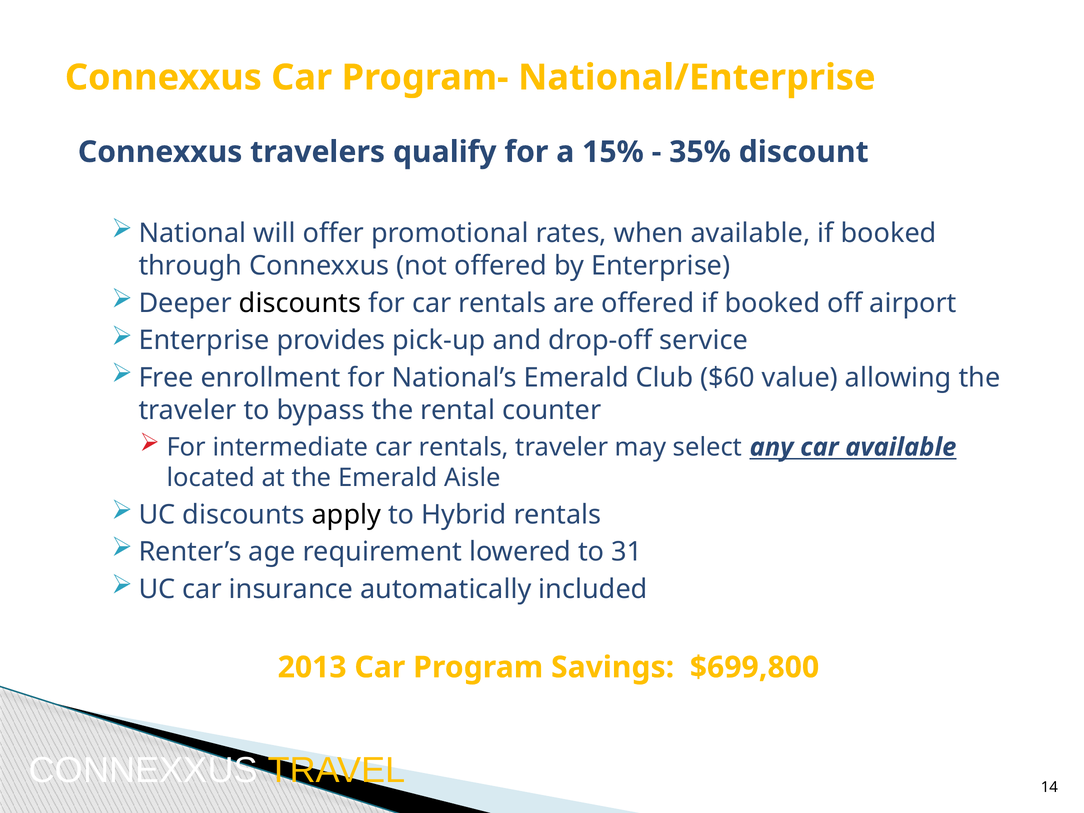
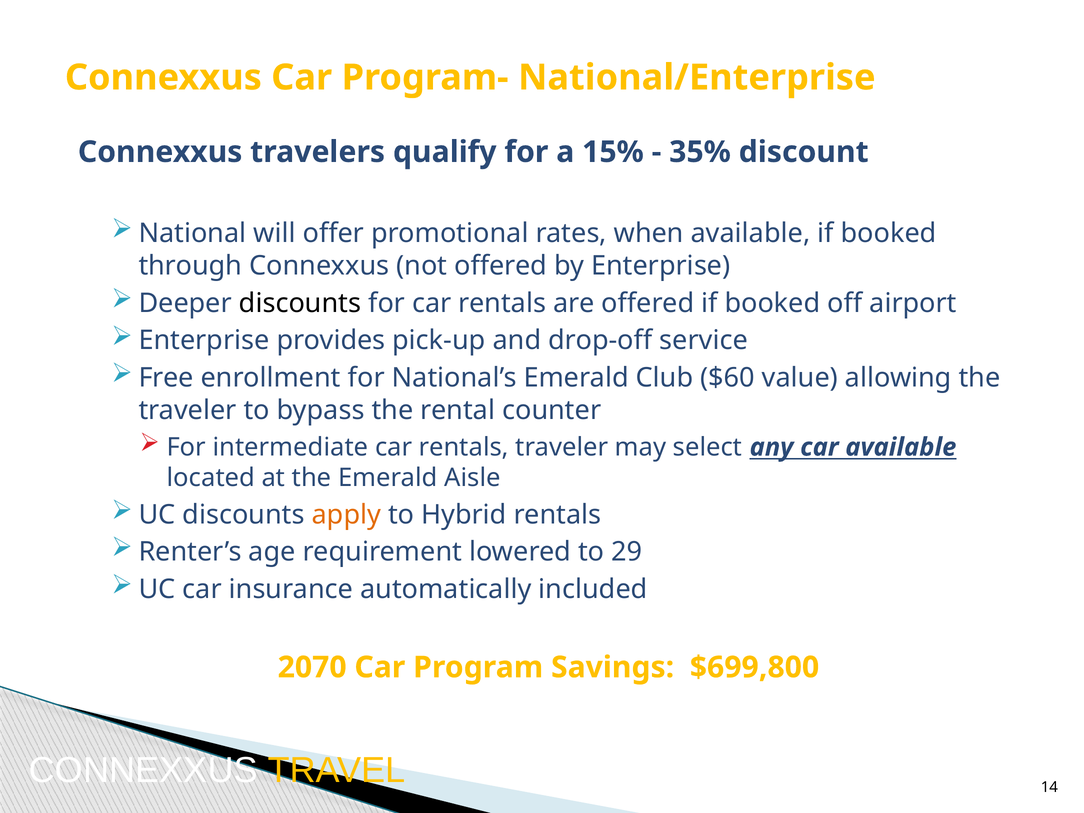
apply colour: black -> orange
31: 31 -> 29
2013: 2013 -> 2070
